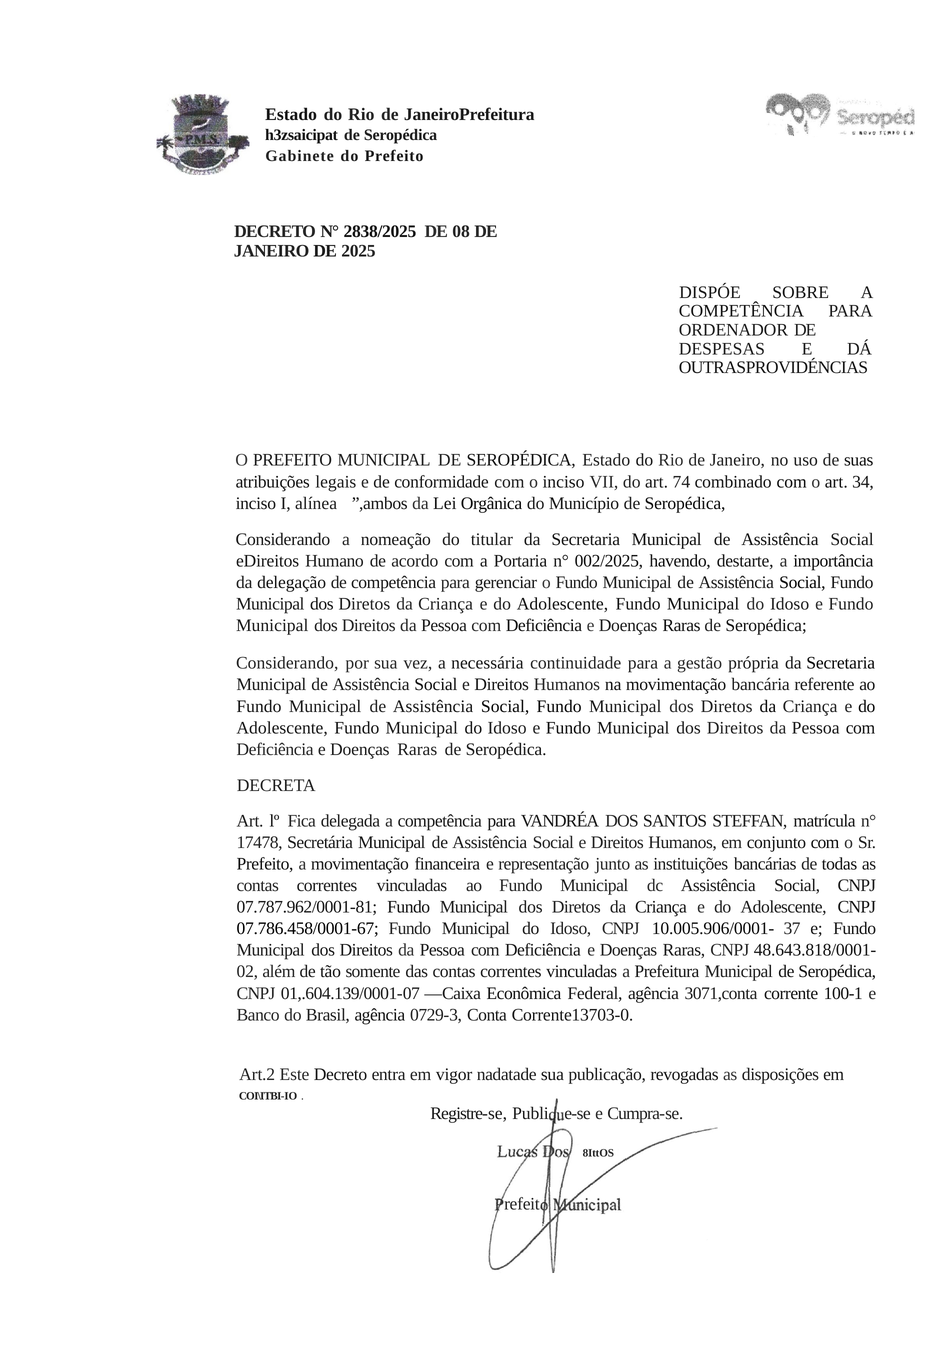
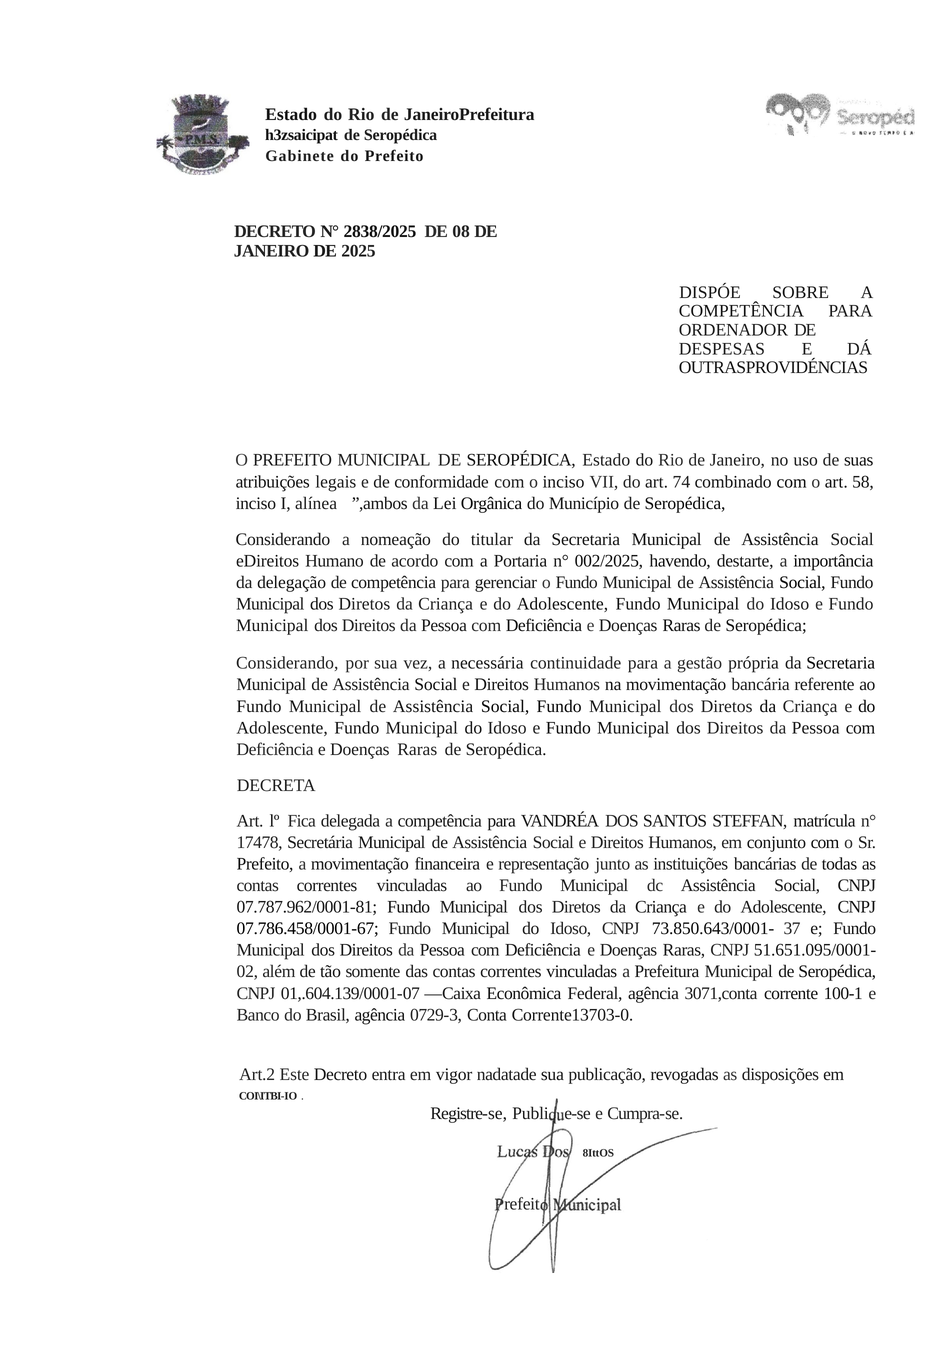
34: 34 -> 58
10.005.906/0001-: 10.005.906/0001- -> 73.850.643/0001-
48.643.818/0001-: 48.643.818/0001- -> 51.651.095/0001-
